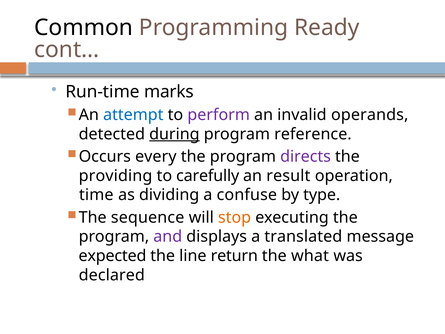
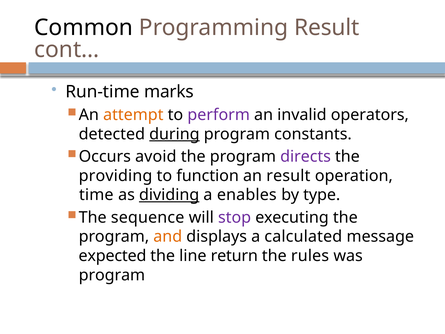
Programming Ready: Ready -> Result
attempt colour: blue -> orange
operands: operands -> operators
reference: reference -> constants
every: every -> avoid
carefully: carefully -> function
dividing underline: none -> present
confuse: confuse -> enables
stop colour: orange -> purple
and colour: purple -> orange
translated: translated -> calculated
what: what -> rules
declared at (112, 275): declared -> program
